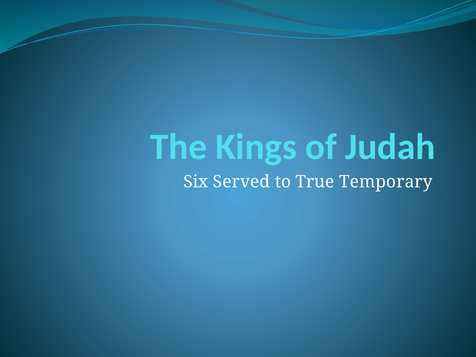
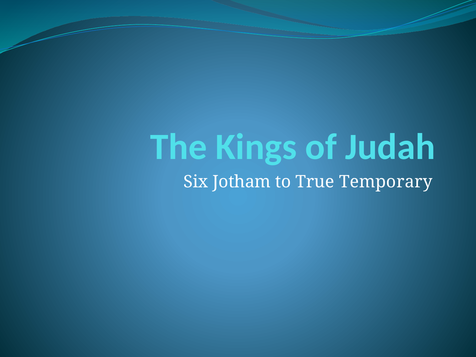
Served: Served -> Jotham
